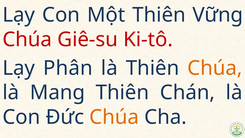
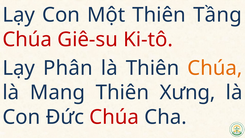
Vững: Vững -> Tầng
Chán: Chán -> Xưng
Chúa at (114, 117) colour: orange -> red
